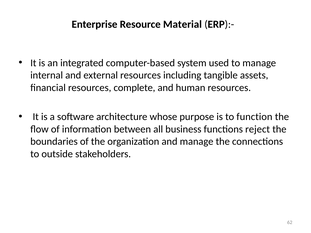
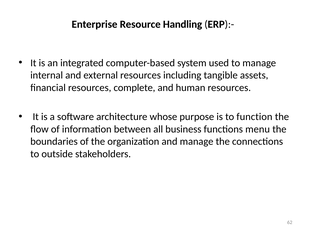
Material: Material -> Handling
reject: reject -> menu
